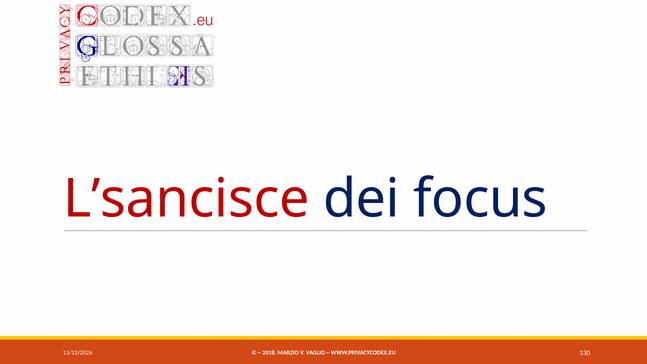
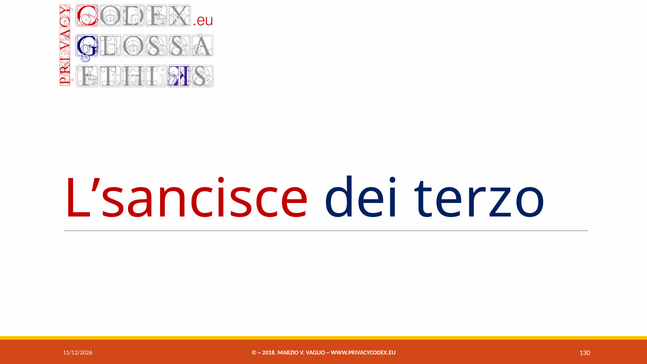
focus: focus -> terzo
